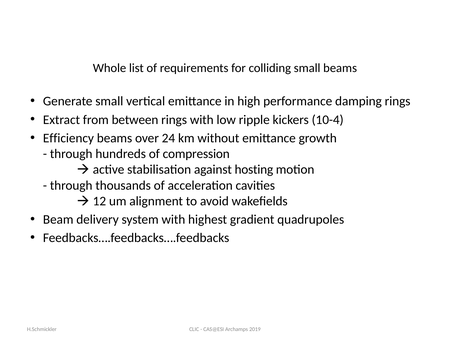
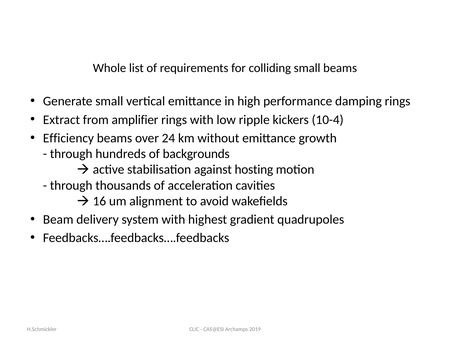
between: between -> amplifier
compression: compression -> backgrounds
12: 12 -> 16
